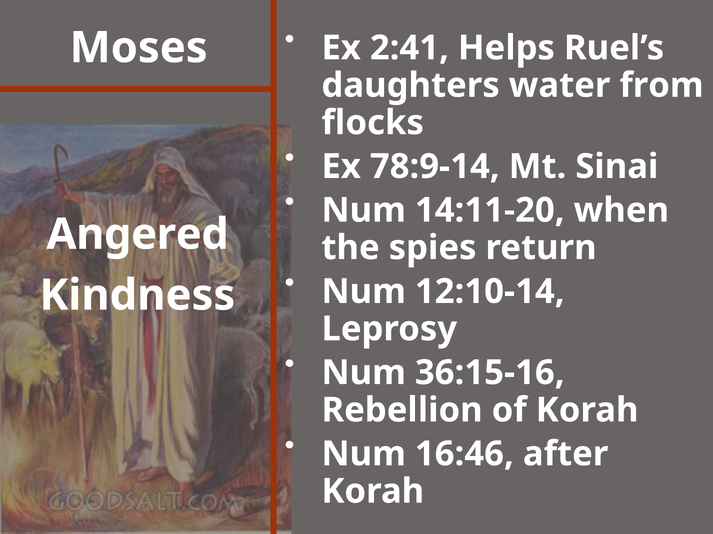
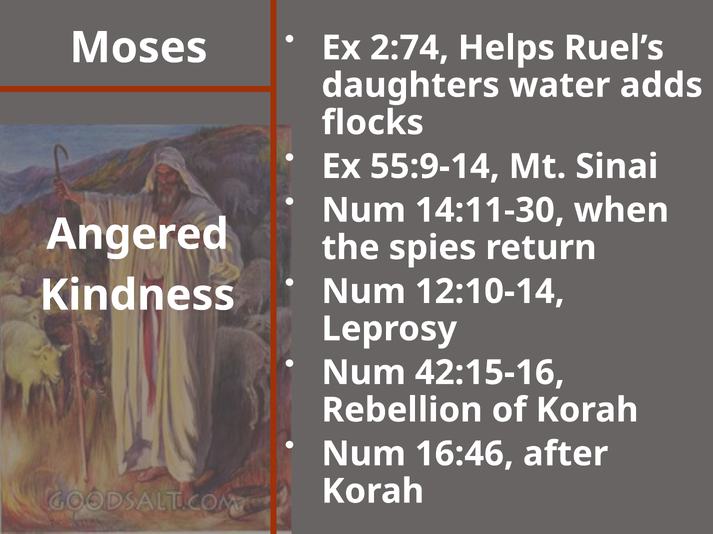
2:41: 2:41 -> 2:74
from: from -> adds
78:9-14: 78:9-14 -> 55:9-14
14:11-20: 14:11-20 -> 14:11-30
36:15-16: 36:15-16 -> 42:15-16
